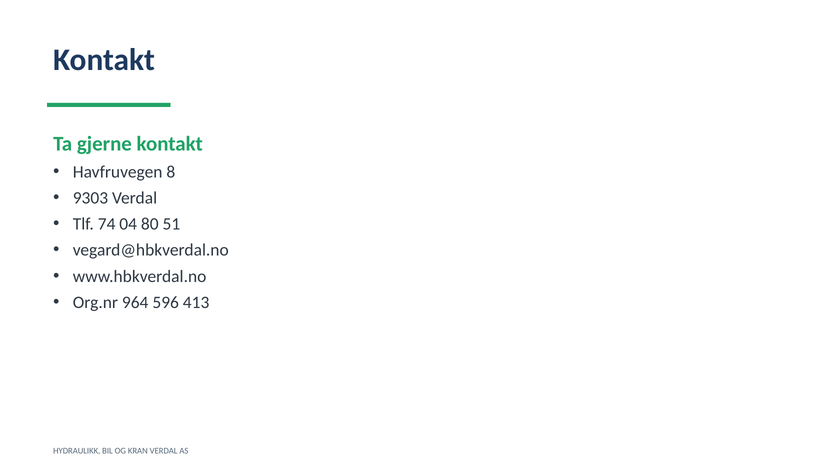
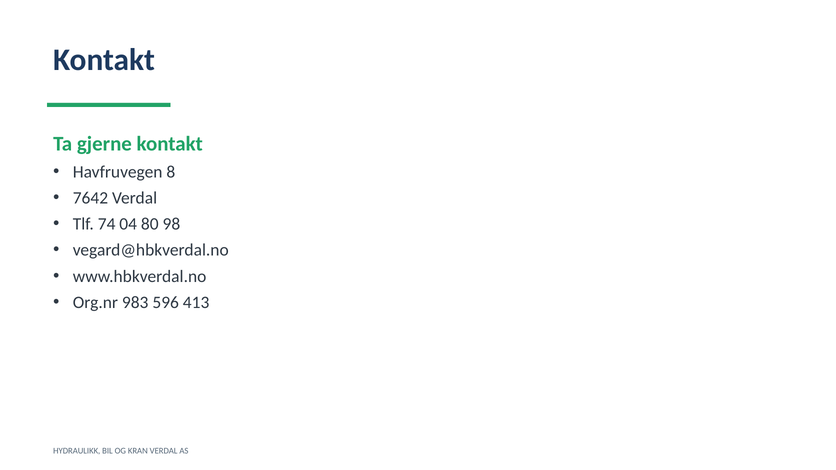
9303: 9303 -> 7642
51: 51 -> 98
964: 964 -> 983
